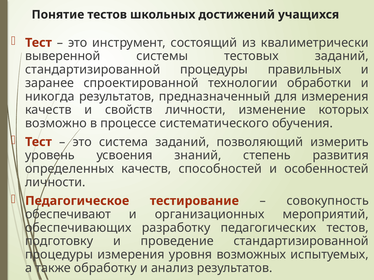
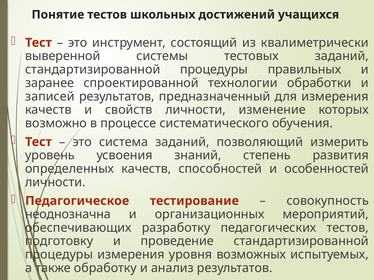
никогда: никогда -> записей
обеспечивают: обеспечивают -> неоднозначна
